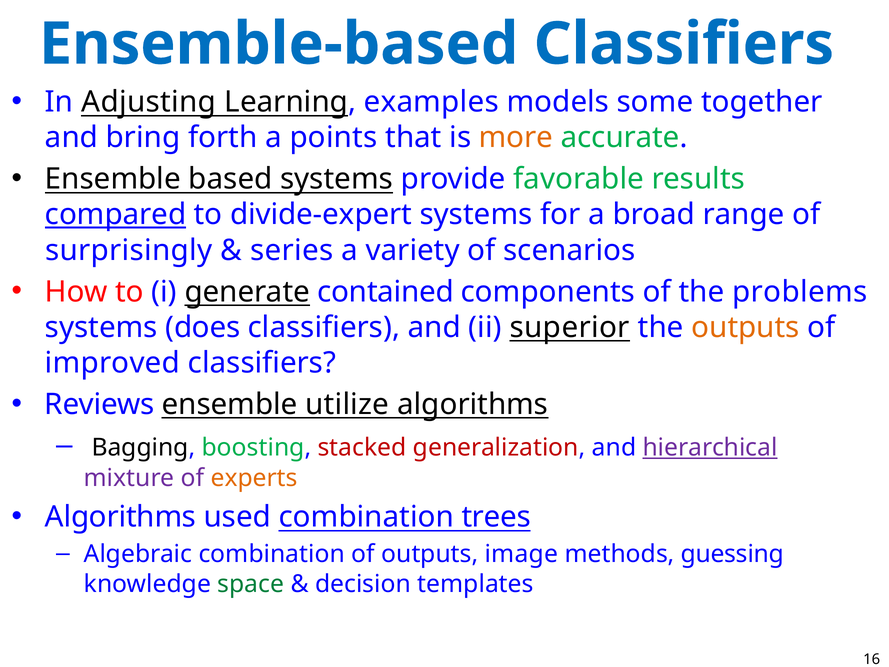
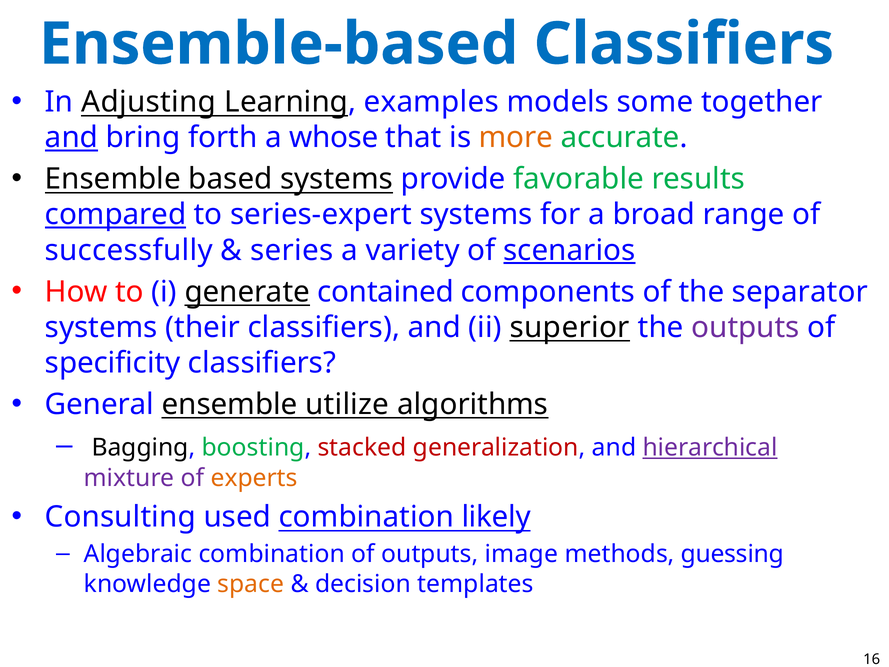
and at (71, 138) underline: none -> present
points: points -> whose
divide-expert: divide-expert -> series-expert
surprisingly: surprisingly -> successfully
scenarios underline: none -> present
problems: problems -> separator
does: does -> their
outputs at (745, 327) colour: orange -> purple
improved: improved -> specificity
Reviews: Reviews -> General
Algorithms at (121, 517): Algorithms -> Consulting
trees: trees -> likely
space colour: green -> orange
